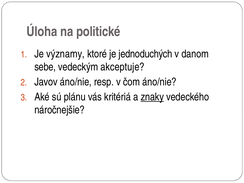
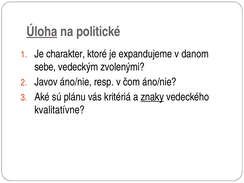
Úloha underline: none -> present
významy: významy -> charakter
jednoduchých: jednoduchých -> expandujeme
akceptuje: akceptuje -> zvolenými
náročnejšie: náročnejšie -> kvalitatívne
